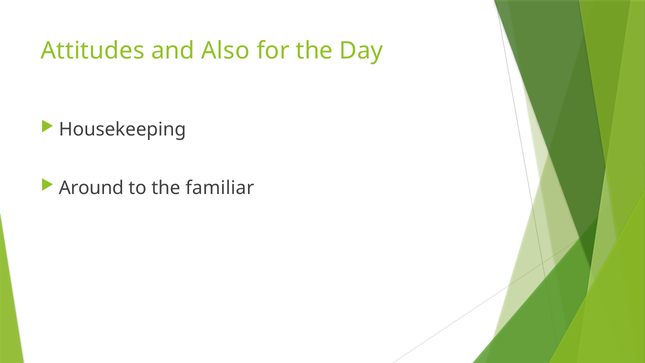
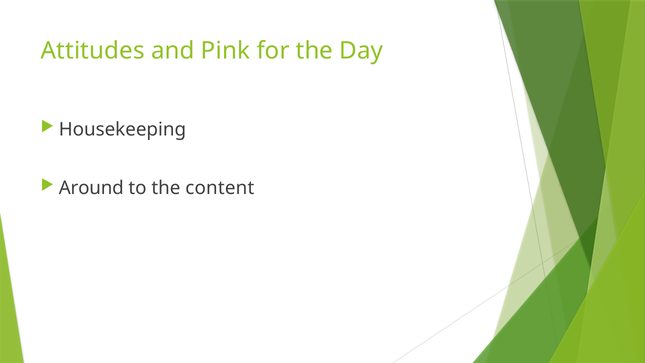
Also: Also -> Pink
familiar: familiar -> content
